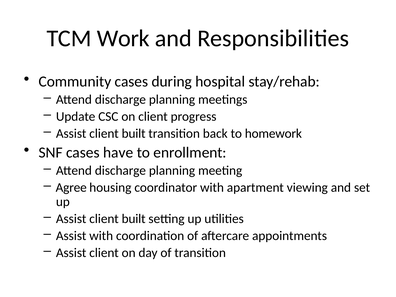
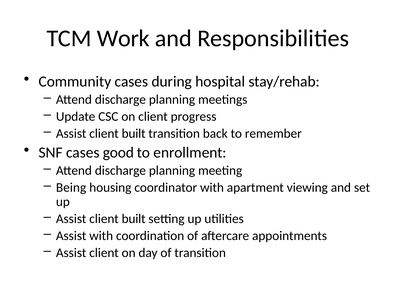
homework: homework -> remember
have: have -> good
Agree: Agree -> Being
